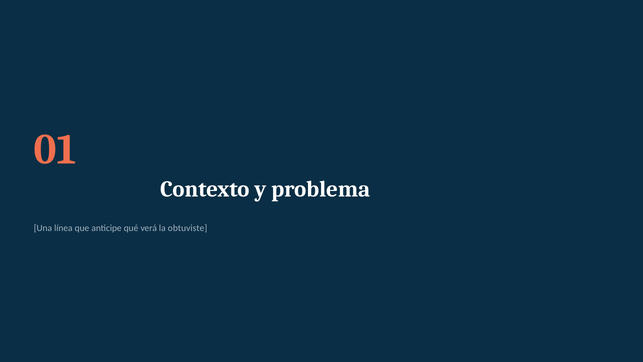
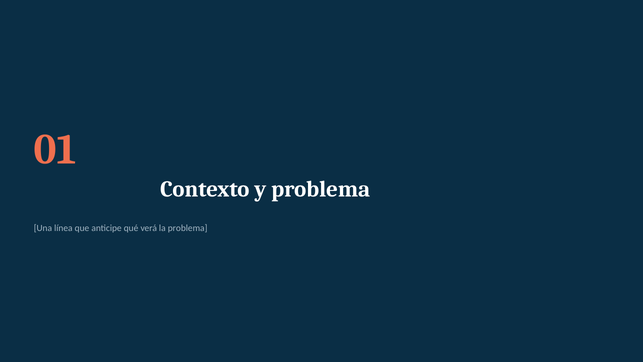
la obtuviste: obtuviste -> problema
